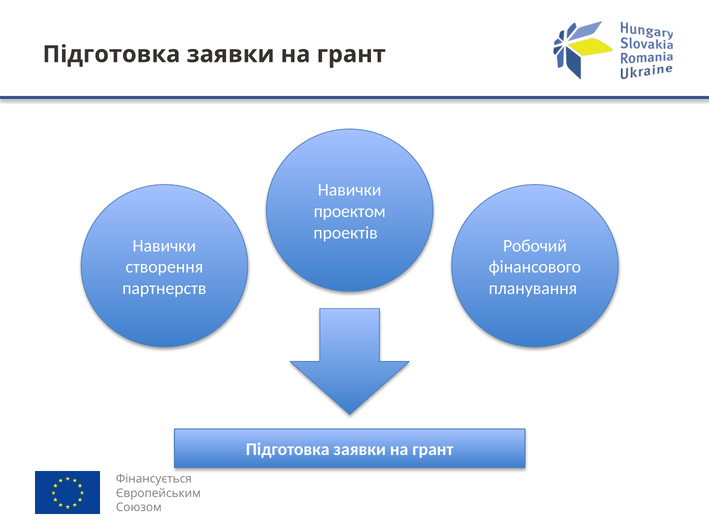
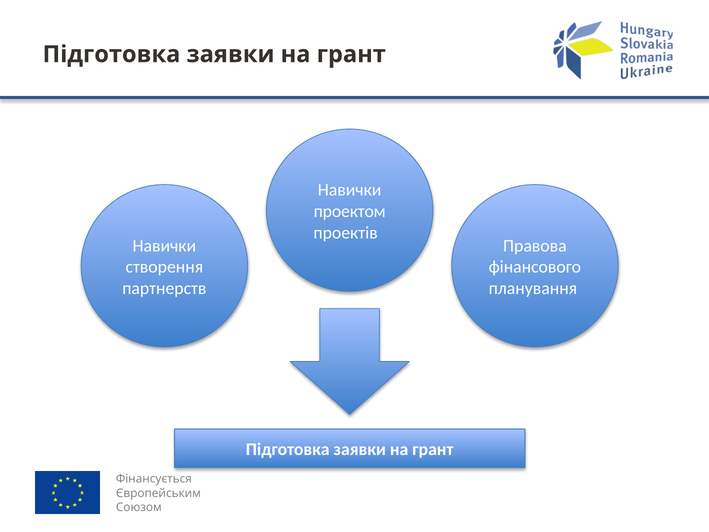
Робочий: Робочий -> Правова
